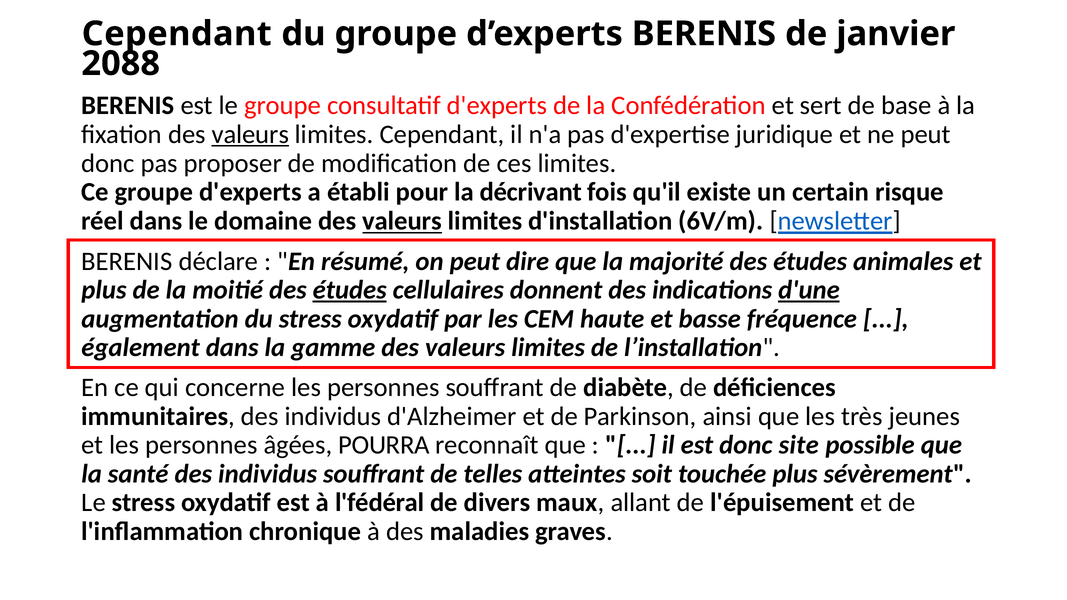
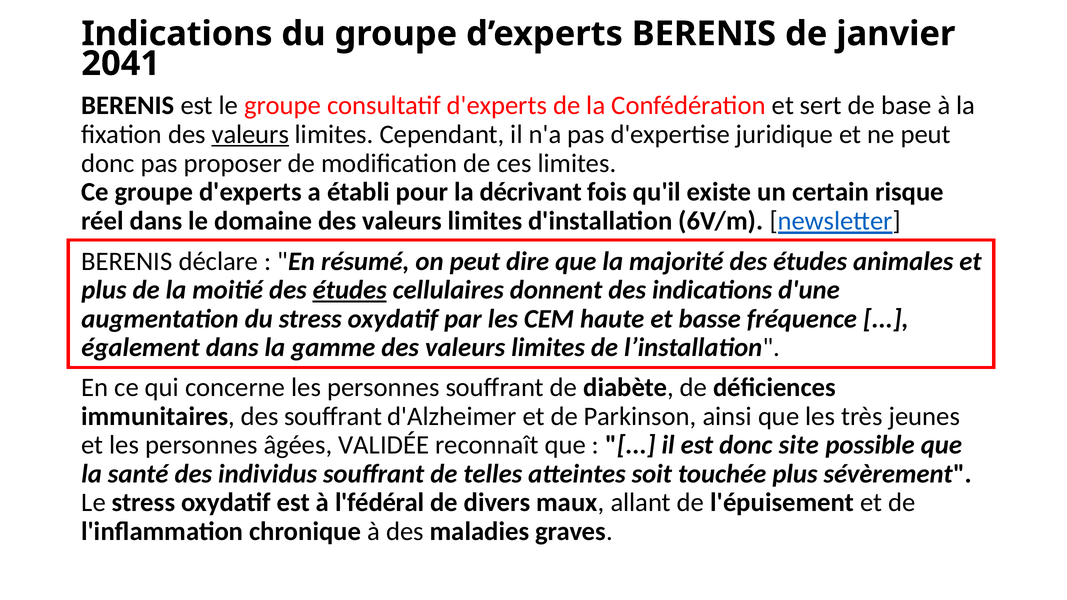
Cependant at (177, 34): Cependant -> Indications
2088: 2088 -> 2041
valeurs at (402, 221) underline: present -> none
d'une underline: present -> none
immunitaires des individus: individus -> souffrant
POURRA: POURRA -> VALIDÉE
